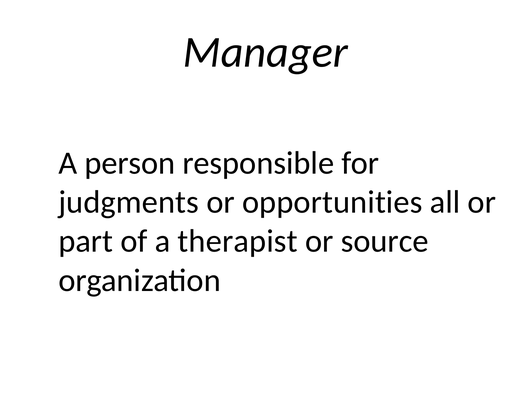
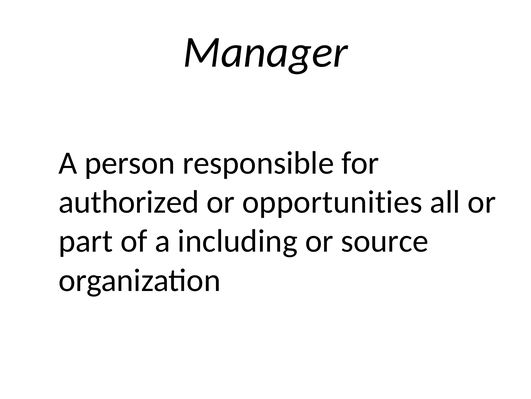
judgments: judgments -> authorized
therapist: therapist -> including
